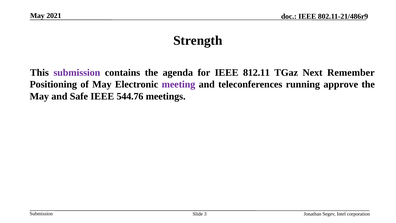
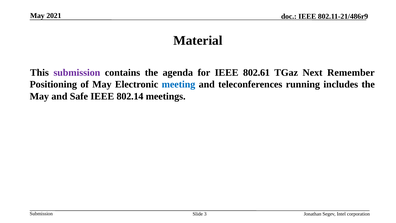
Strength: Strength -> Material
812.11: 812.11 -> 802.61
meeting colour: purple -> blue
approve: approve -> includes
544.76: 544.76 -> 802.14
